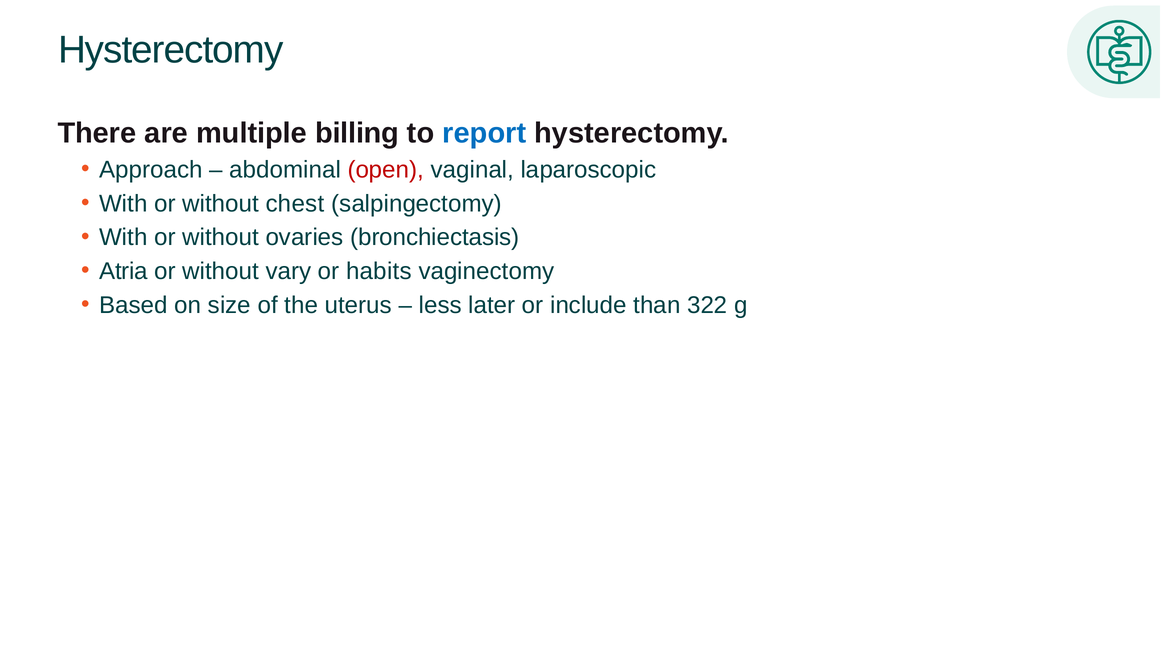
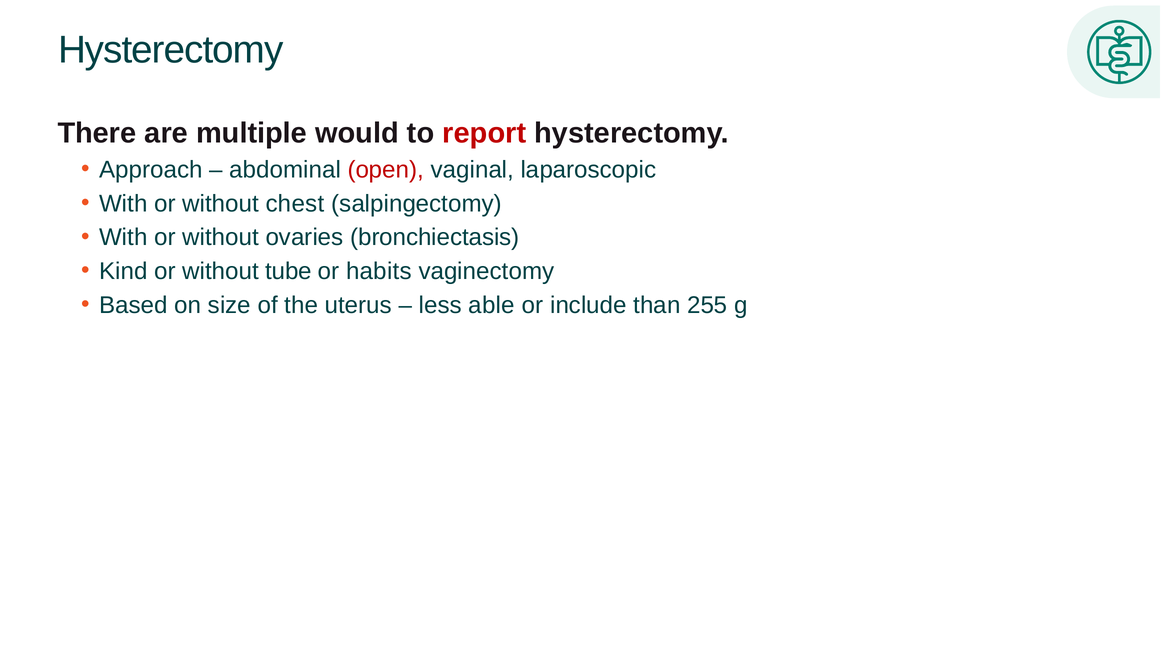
billing: billing -> would
report colour: blue -> red
Atria: Atria -> Kind
vary: vary -> tube
later: later -> able
322: 322 -> 255
